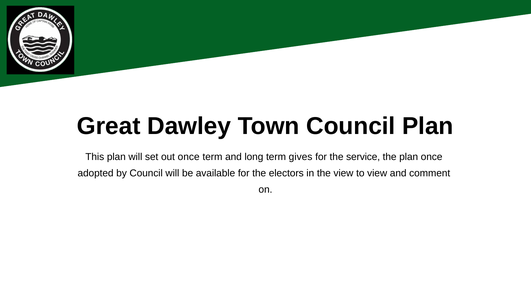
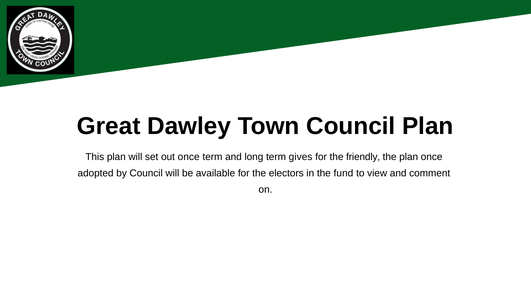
service: service -> friendly
the view: view -> fund
